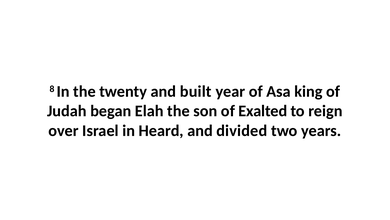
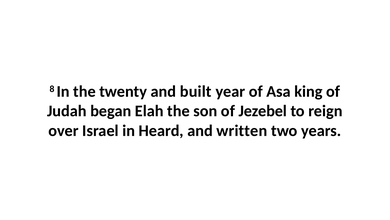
Exalted: Exalted -> Jezebel
divided: divided -> written
